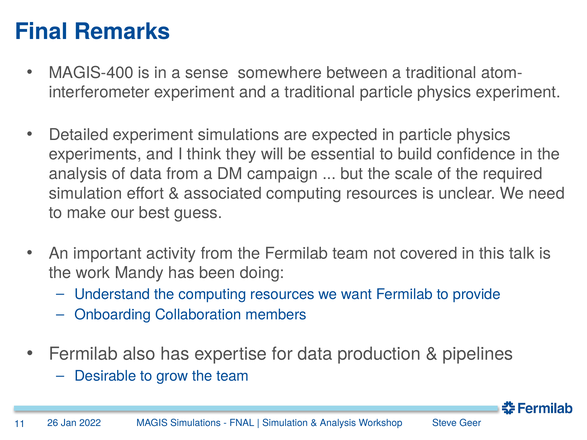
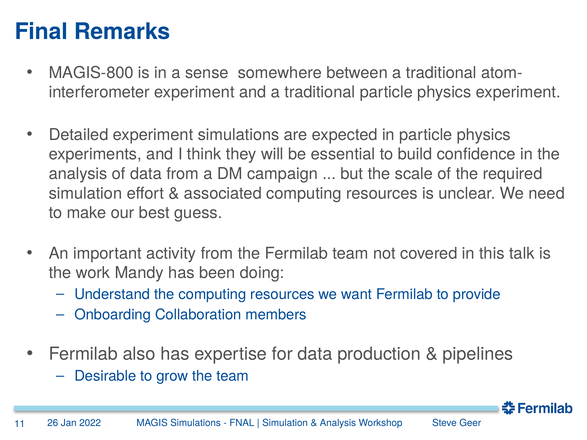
MAGIS-400: MAGIS-400 -> MAGIS-800
